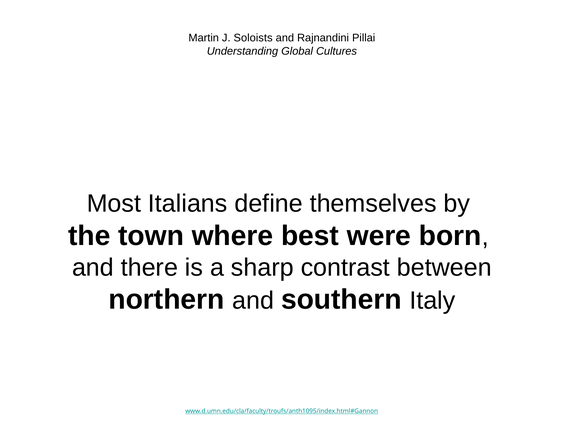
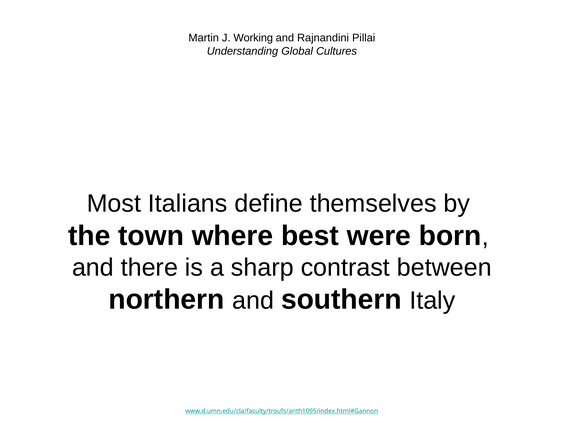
Soloists: Soloists -> Working
